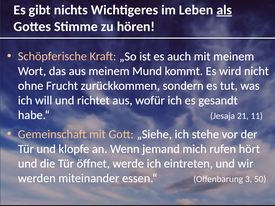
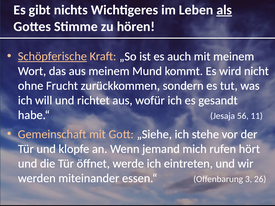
Schöpferische underline: none -> present
21: 21 -> 56
50: 50 -> 26
